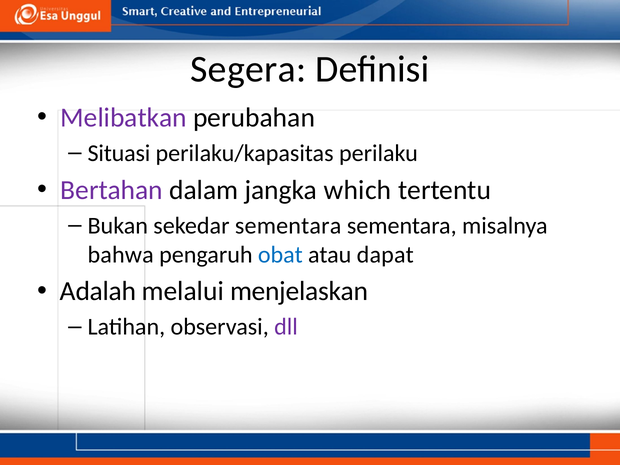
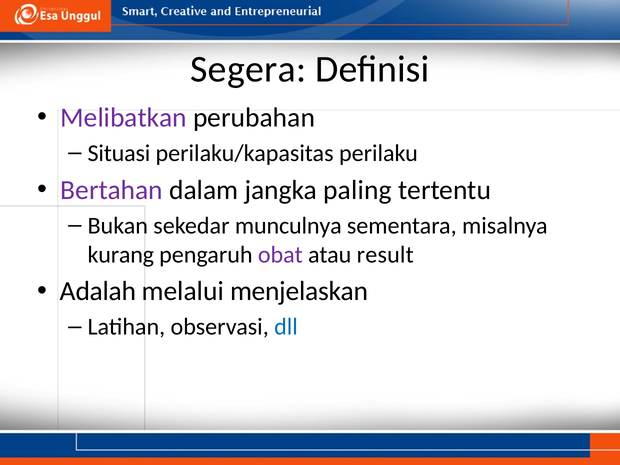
which: which -> paling
sekedar sementara: sementara -> munculnya
bahwa: bahwa -> kurang
obat colour: blue -> purple
dapat: dapat -> result
dll colour: purple -> blue
